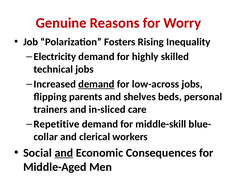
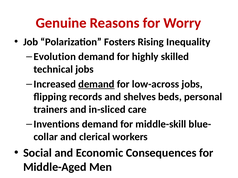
Electricity: Electricity -> Evolution
parents: parents -> records
Repetitive: Repetitive -> Inventions
and at (64, 153) underline: present -> none
